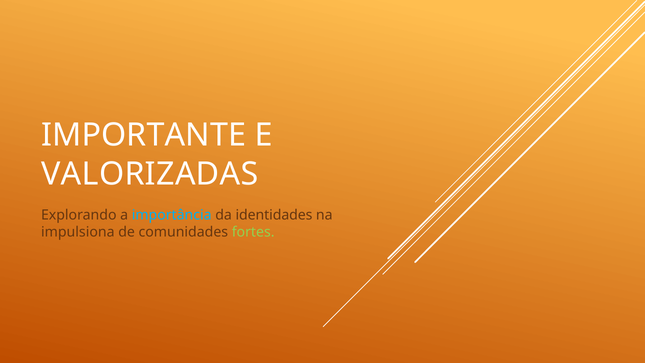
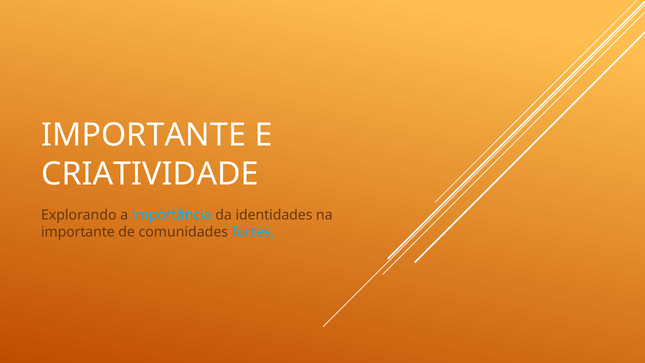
VALORIZADAS: VALORIZADAS -> CRIATIVIDADE
impulsiona at (78, 232): impulsiona -> importante
fortes colour: light green -> light blue
